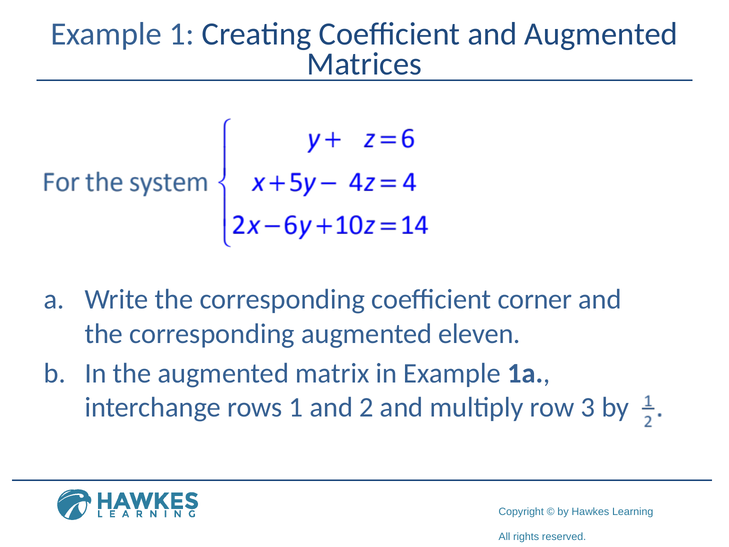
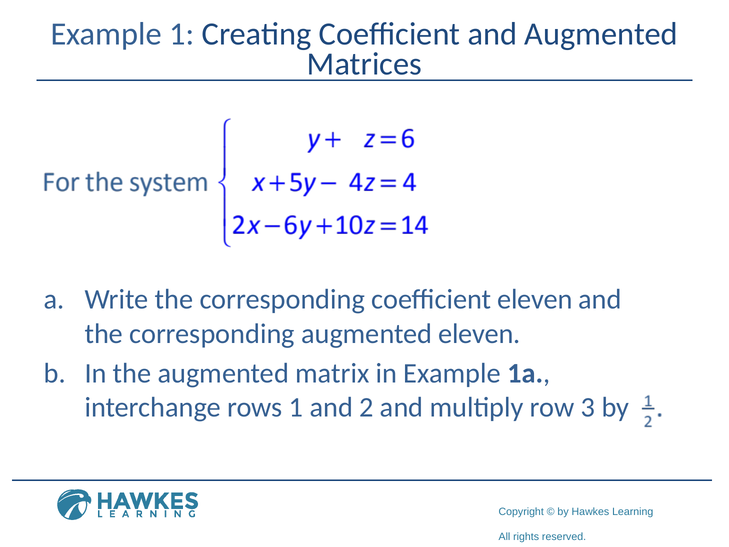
coefficient corner: corner -> eleven
